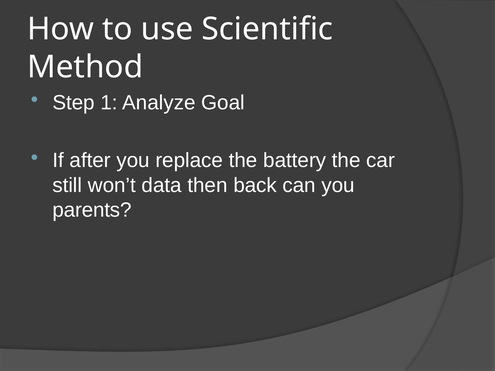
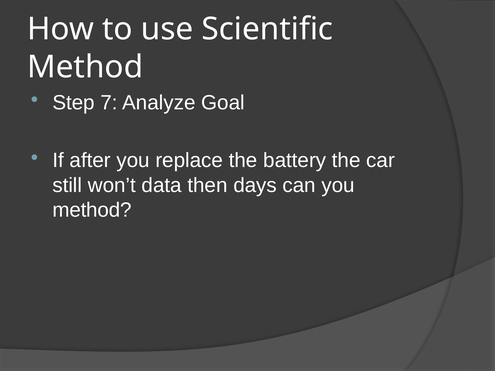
1: 1 -> 7
back: back -> days
parents at (92, 210): parents -> method
